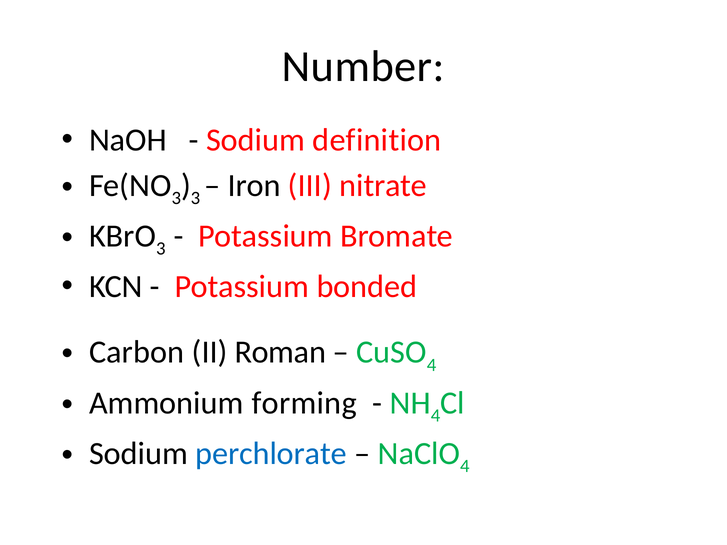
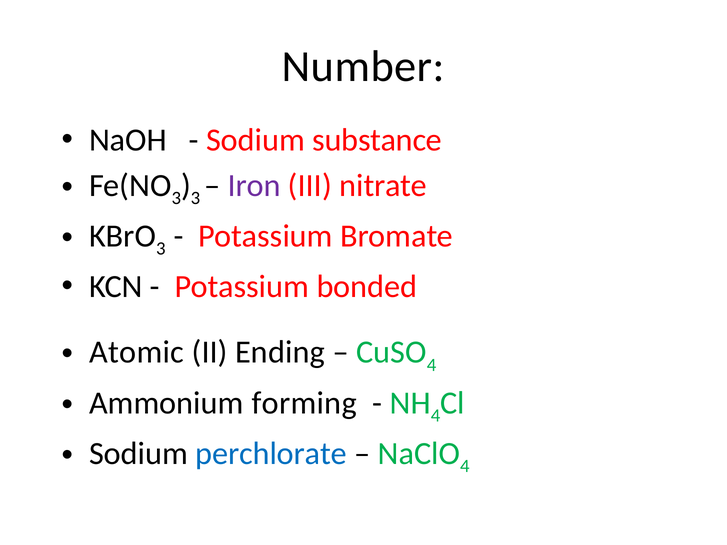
definition: definition -> substance
Iron colour: black -> purple
Carbon: Carbon -> Atomic
Roman: Roman -> Ending
